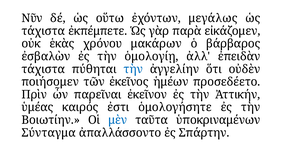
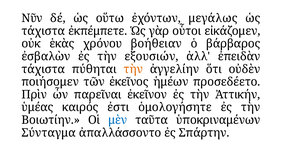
παρὰ: παρὰ -> οὗτοι
μακάρων: μακάρων -> βοήθειαν
ὁμολογίῃ: ὁμολογίῃ -> εξουσιών
τὴν at (133, 69) colour: blue -> orange
